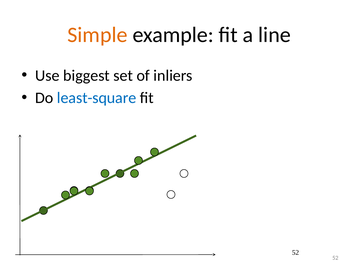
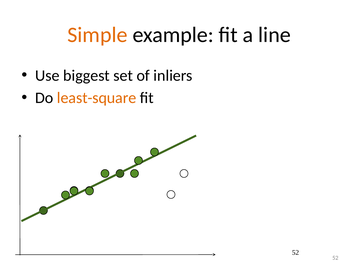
least-square colour: blue -> orange
